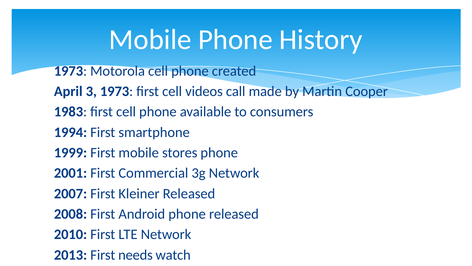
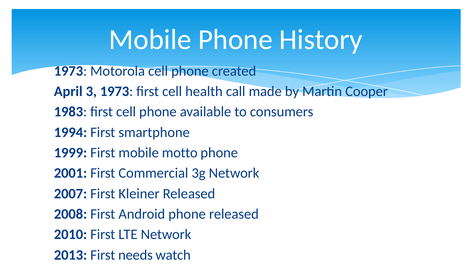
videos: videos -> health
stores: stores -> motto
